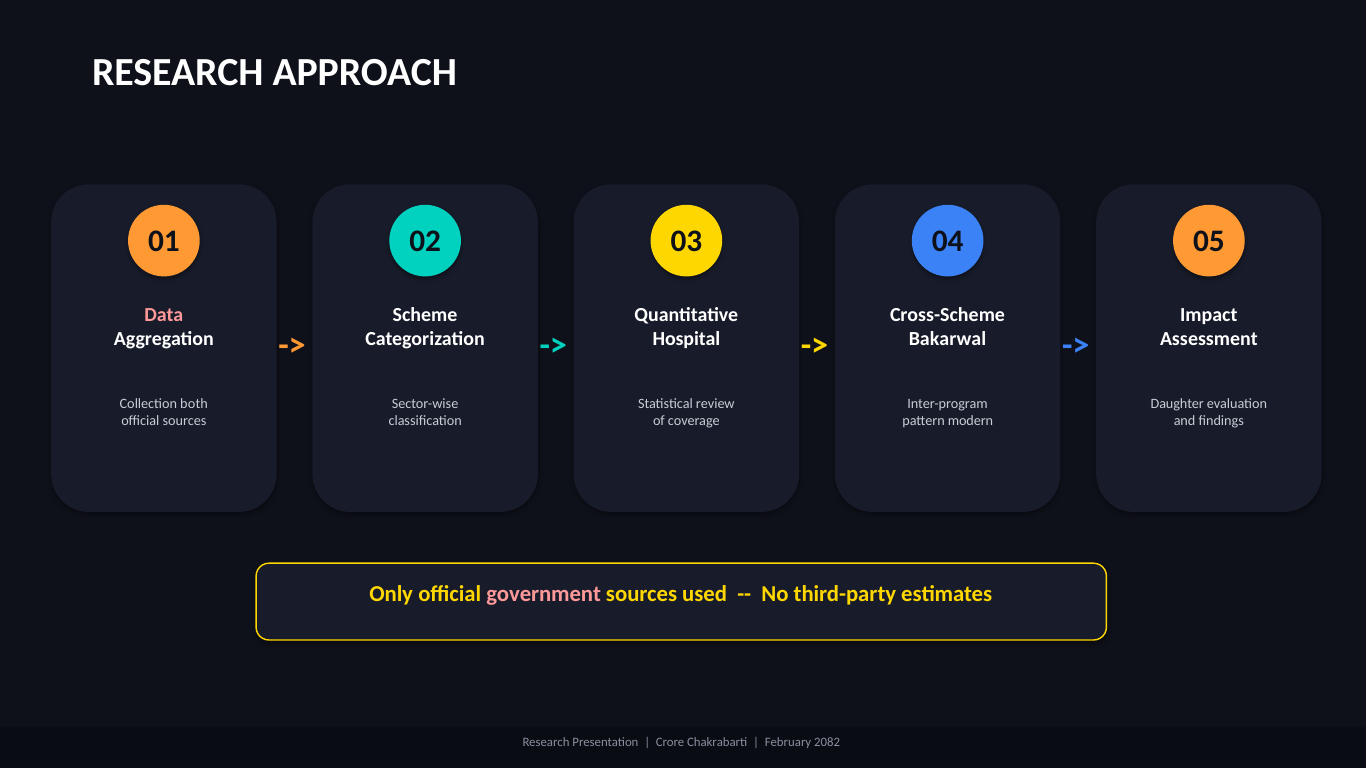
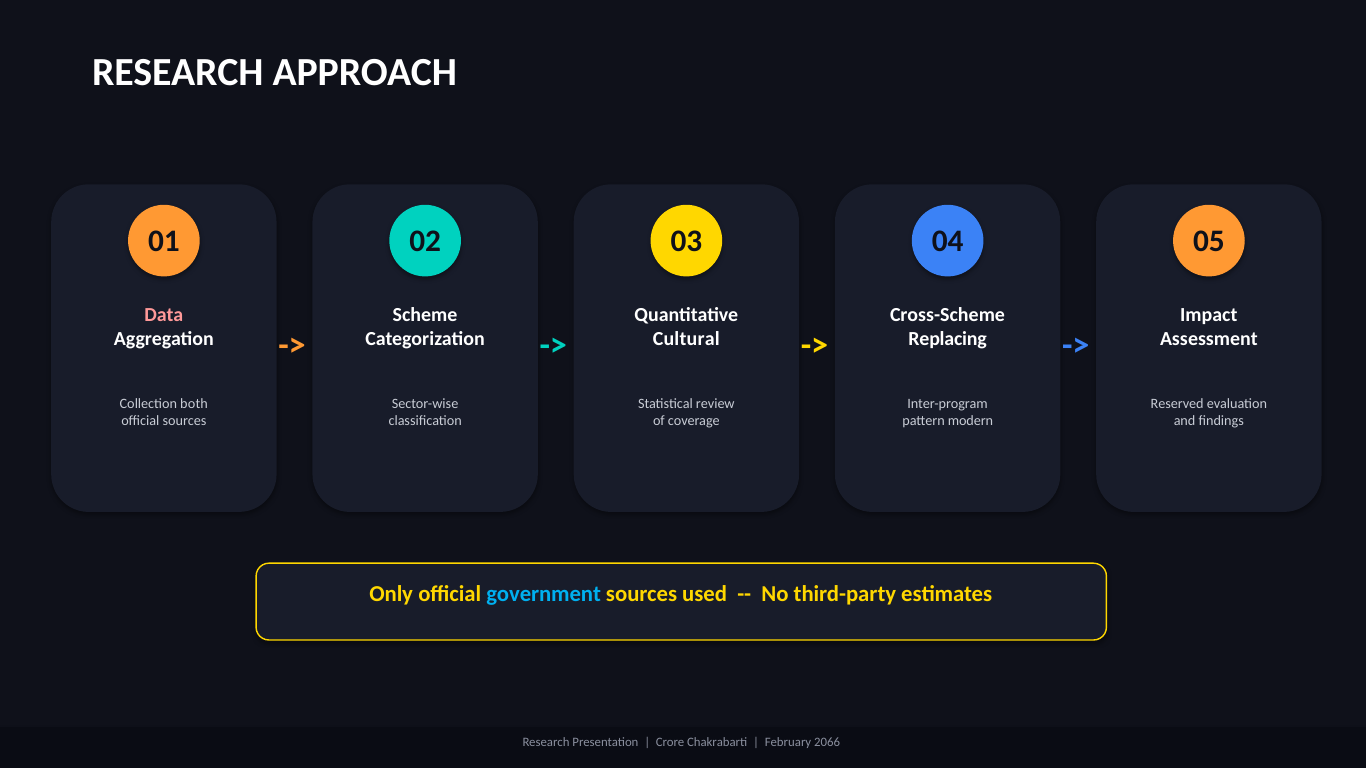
Hospital: Hospital -> Cultural
Bakarwal: Bakarwal -> Replacing
Daughter: Daughter -> Reserved
government colour: pink -> light blue
2082: 2082 -> 2066
